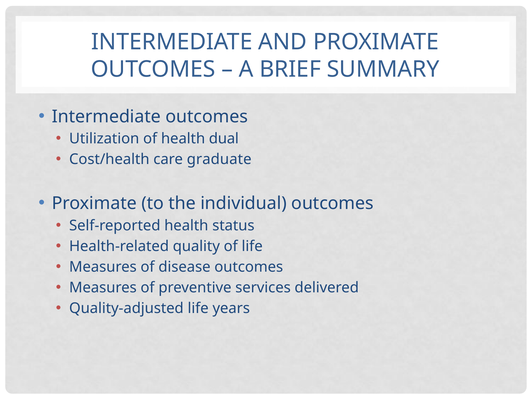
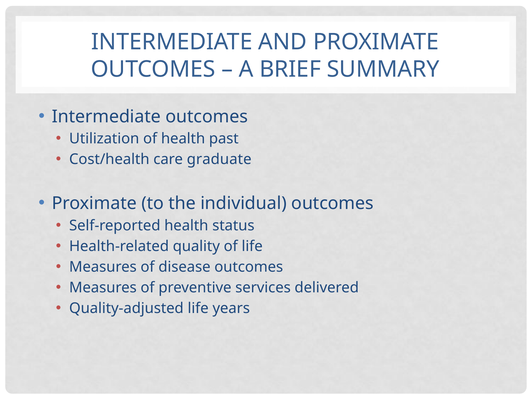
dual: dual -> past
